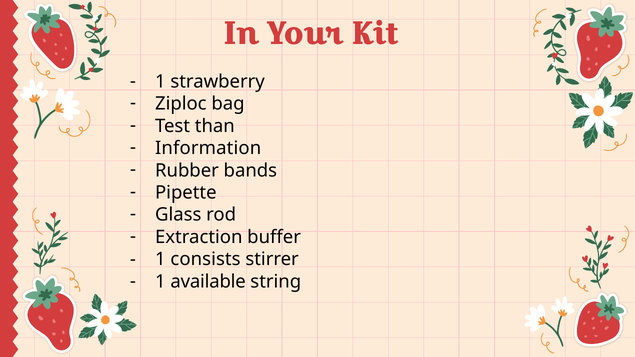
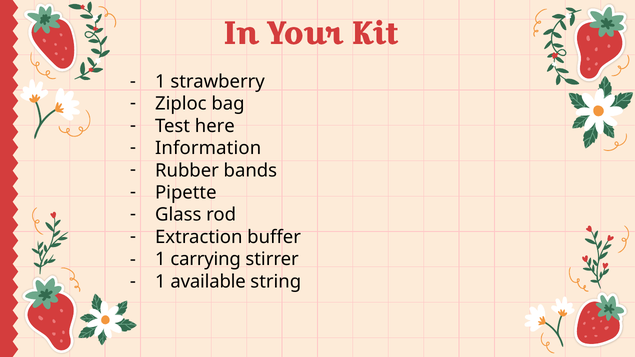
than: than -> here
consists: consists -> carrying
